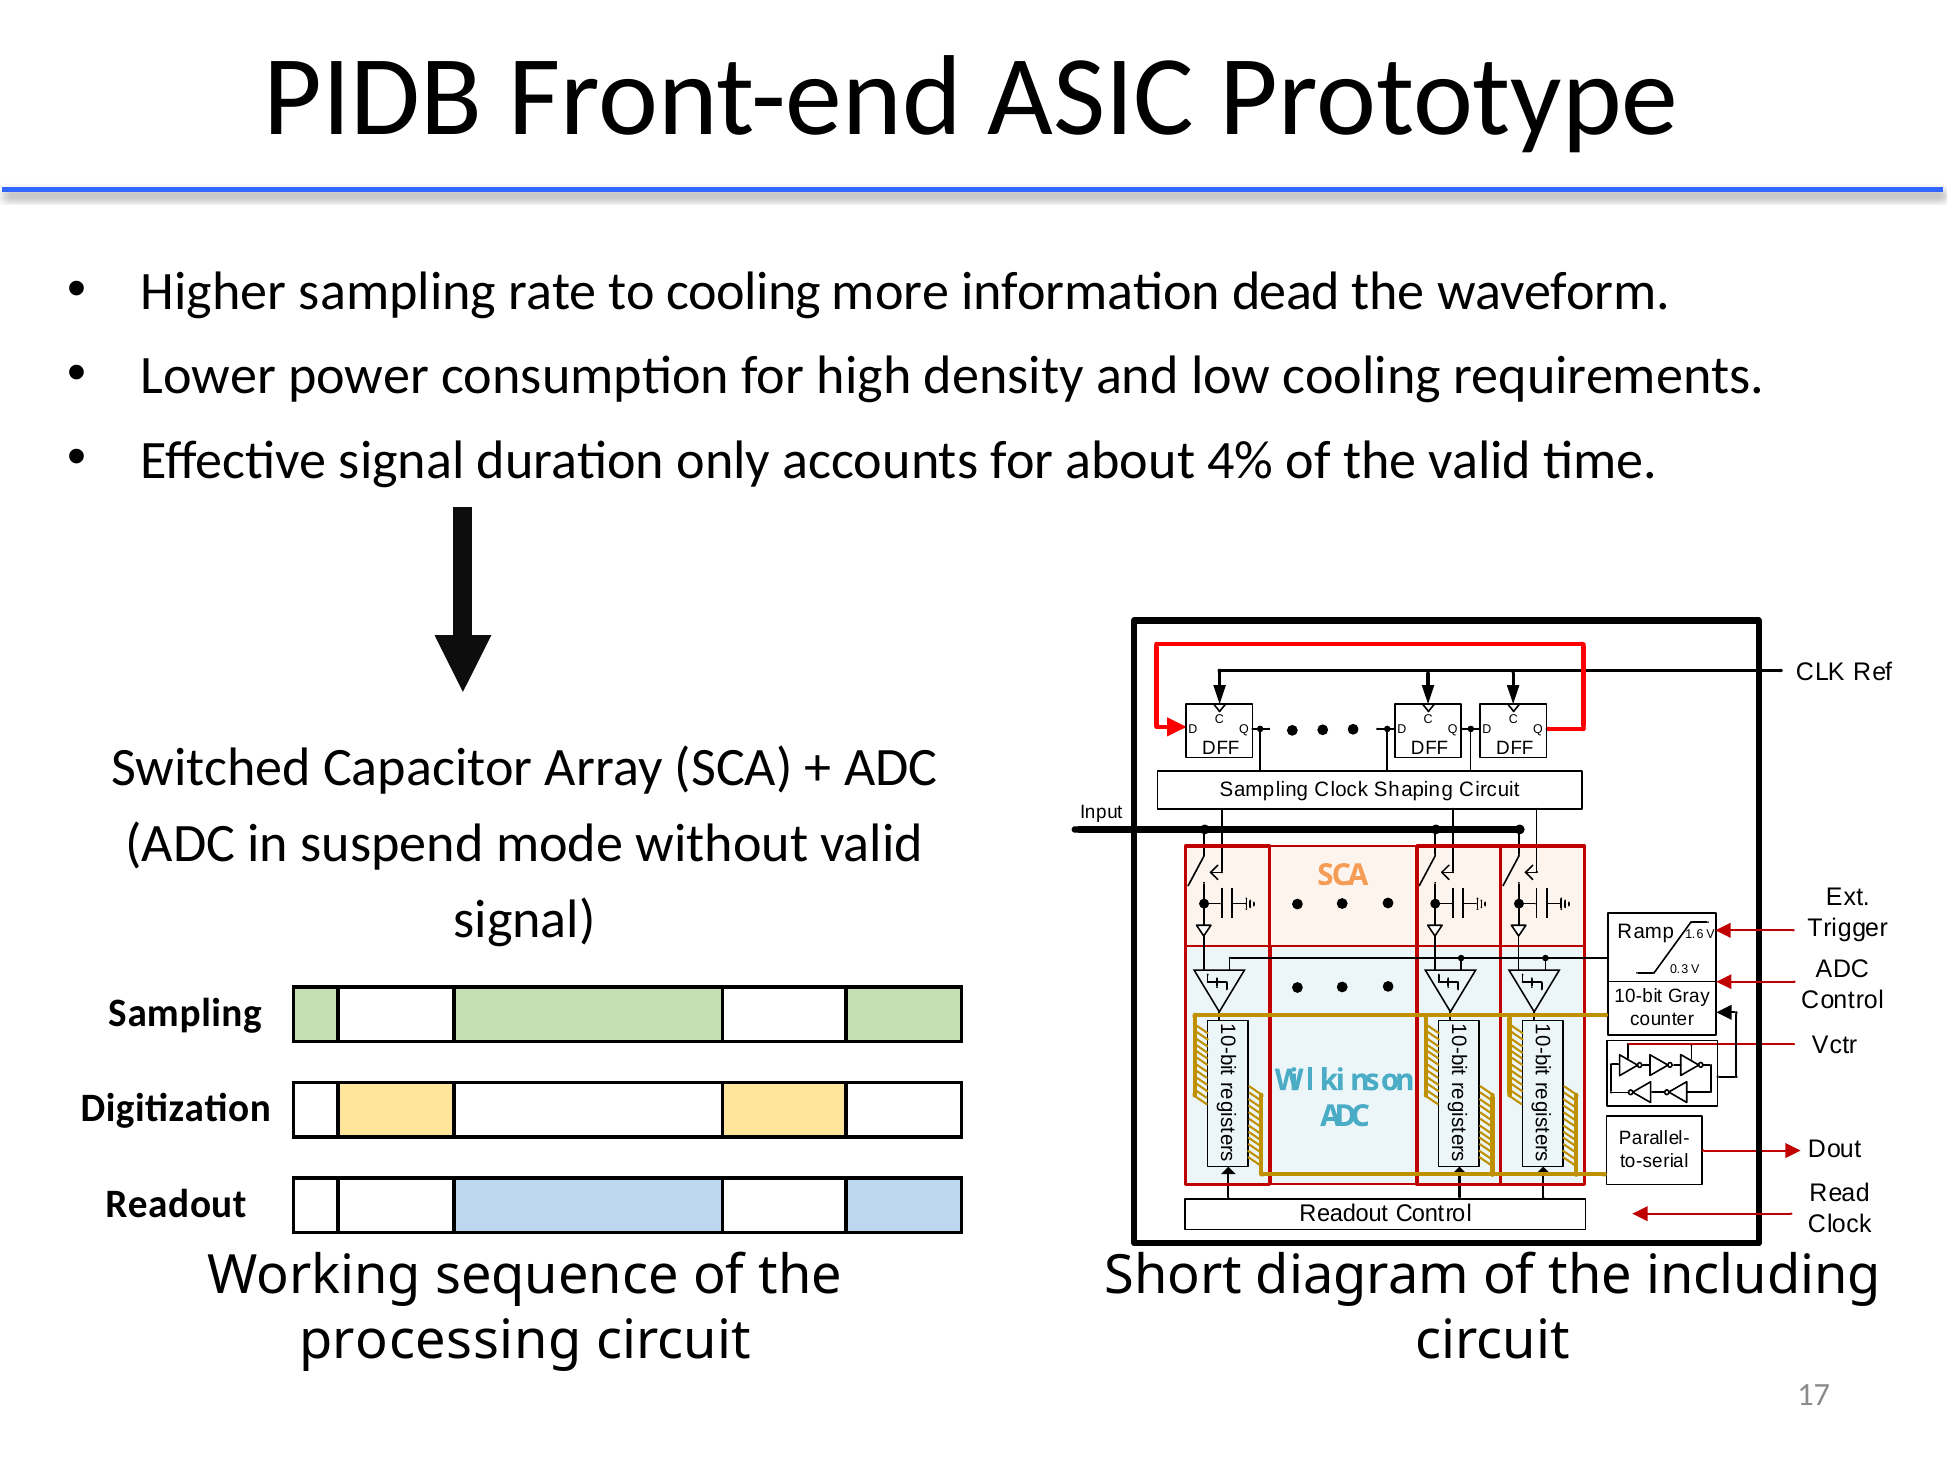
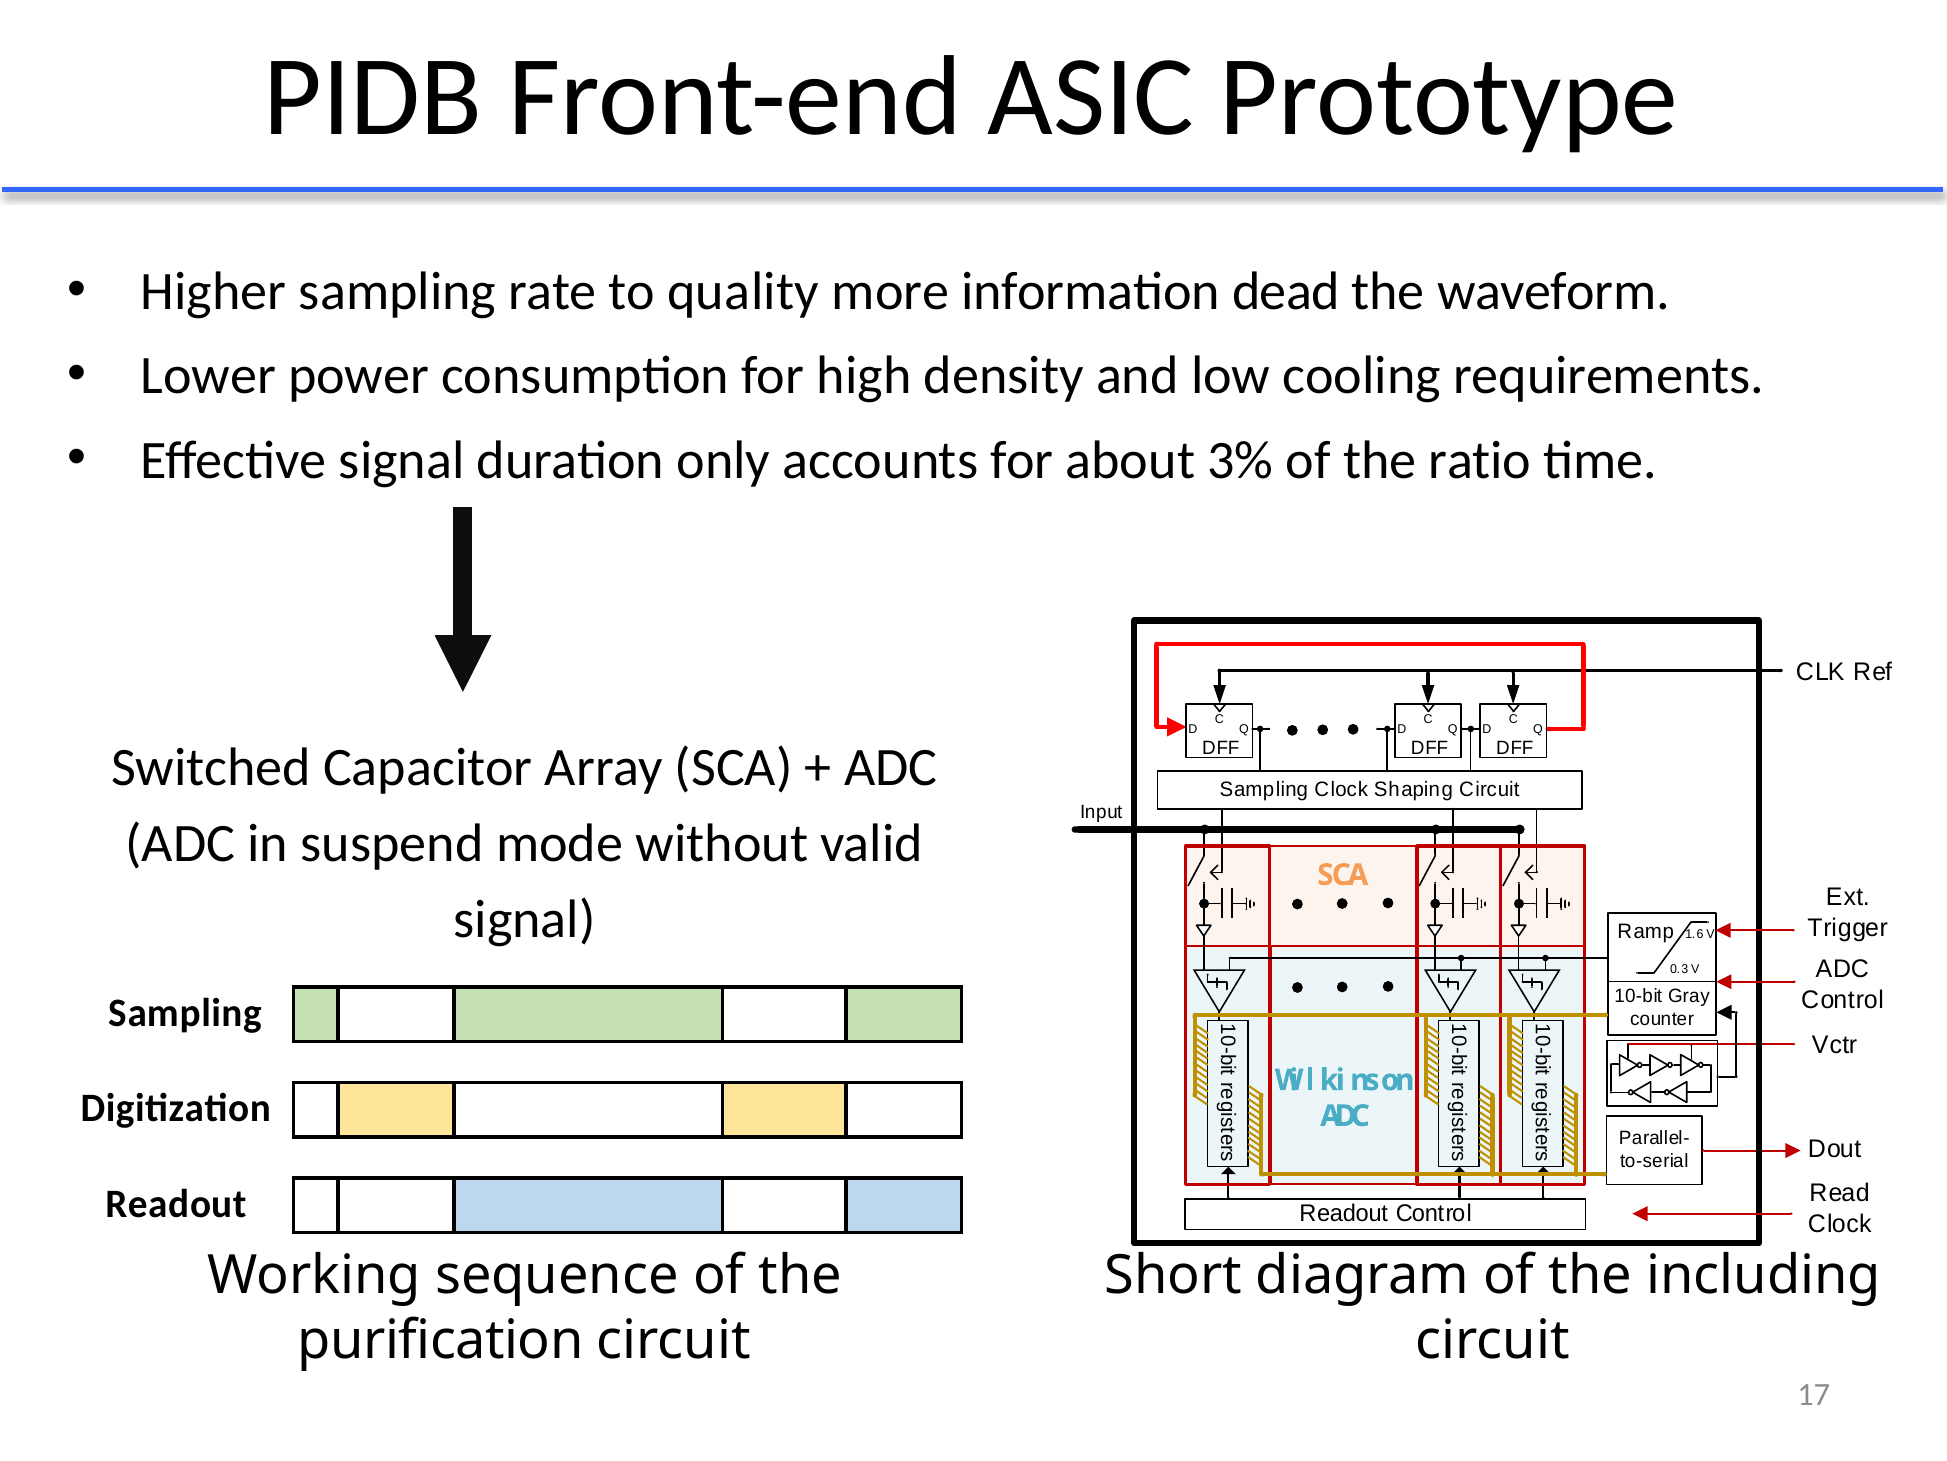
to cooling: cooling -> quality
4%: 4% -> 3%
the valid: valid -> ratio
processing: processing -> purification
